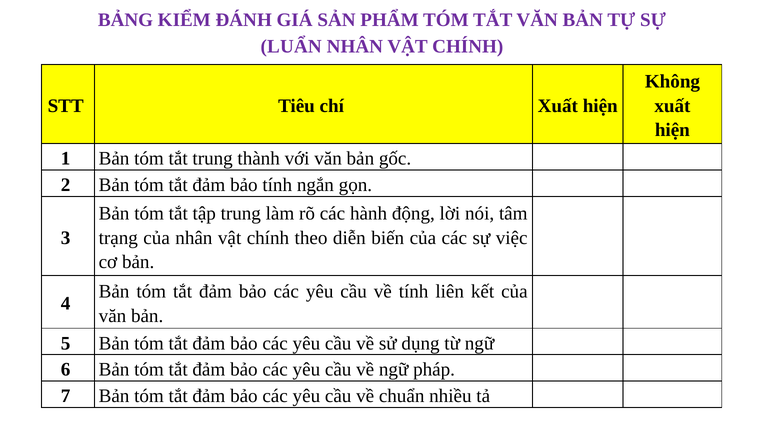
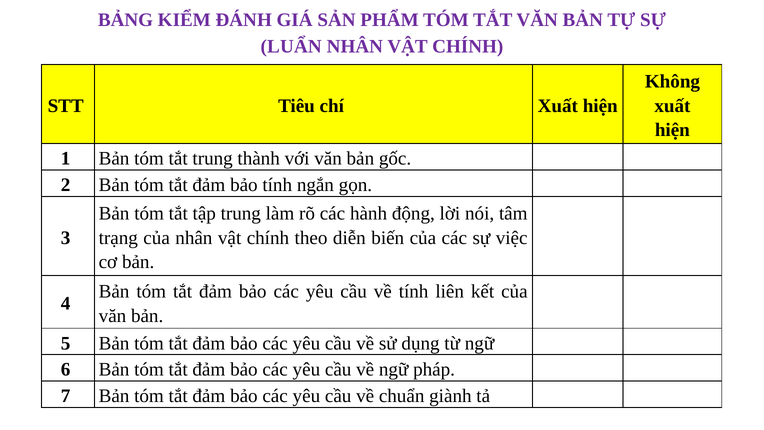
nhiều: nhiều -> giành
